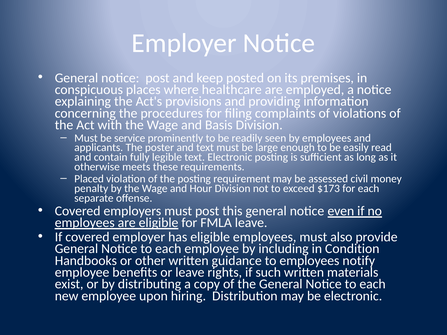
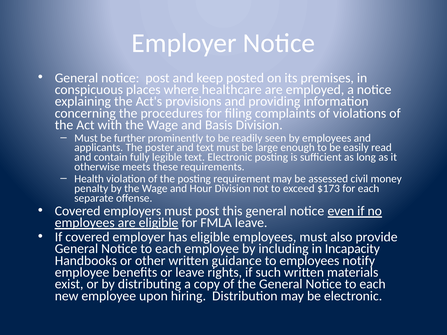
service: service -> further
Placed: Placed -> Health
Condition: Condition -> Incapacity
